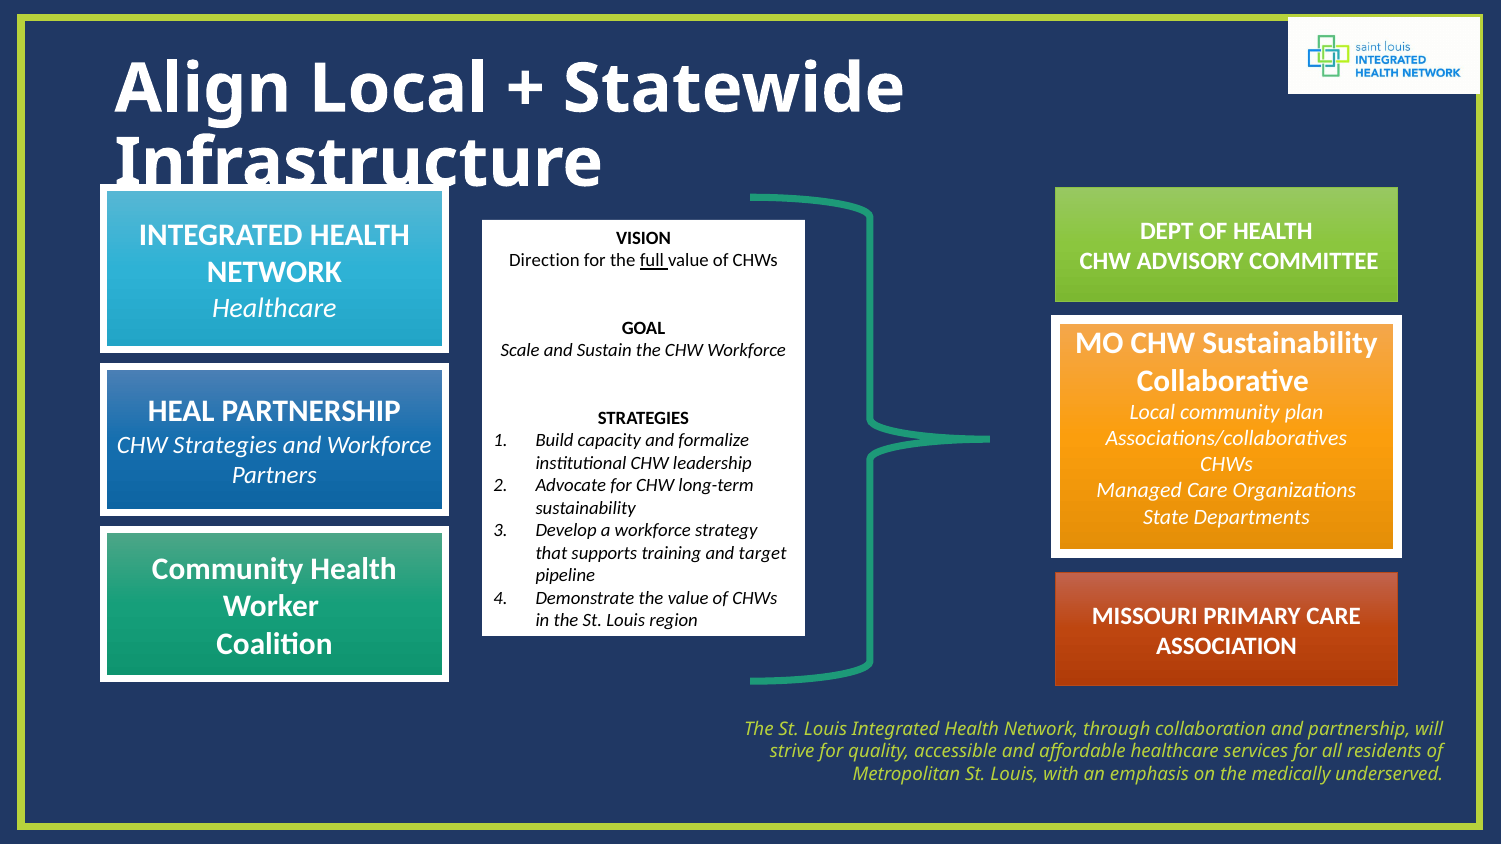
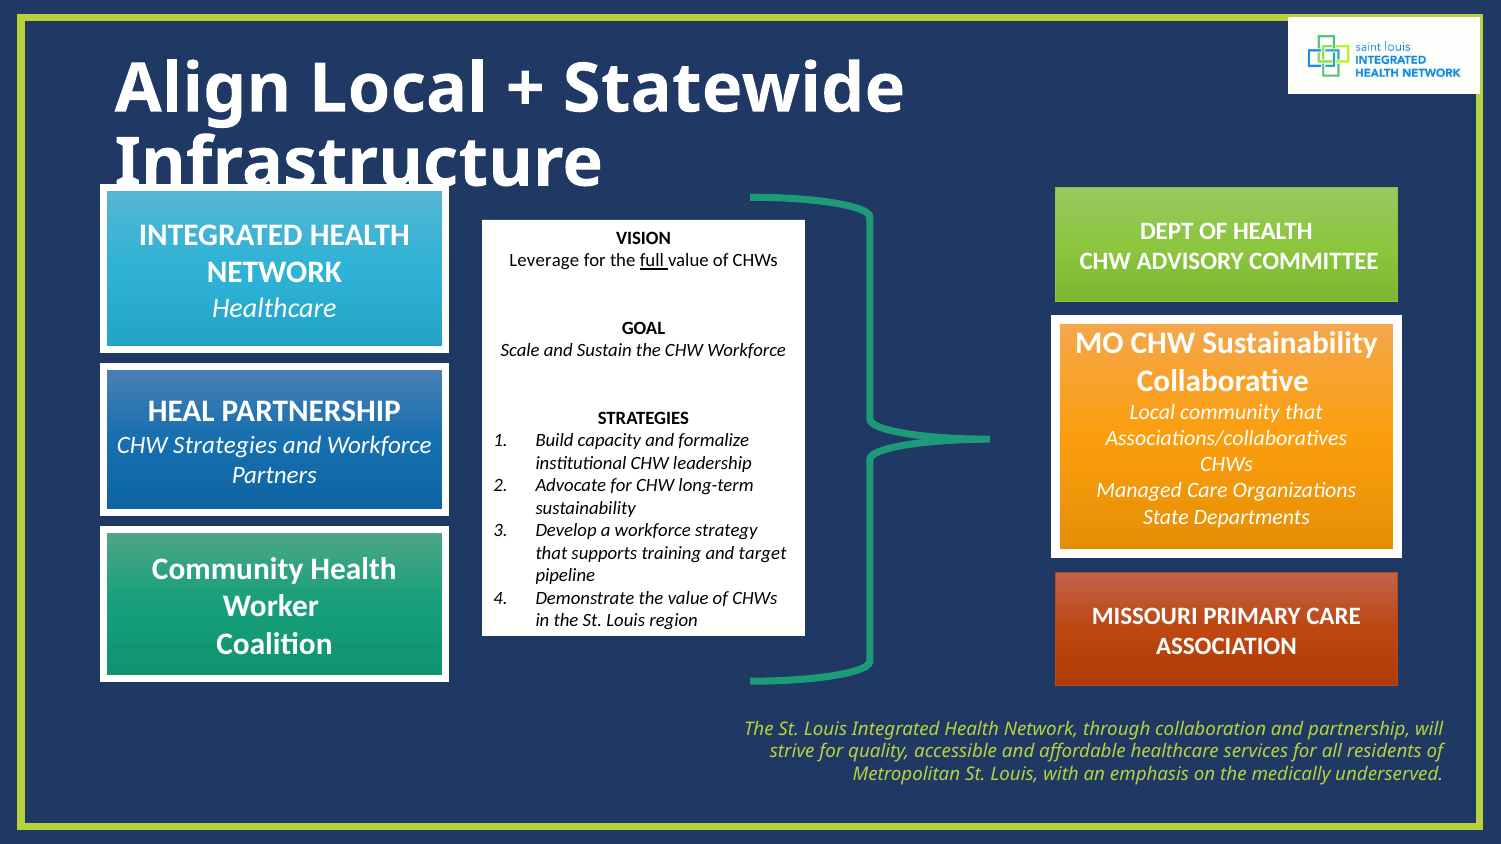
Direction: Direction -> Leverage
community plan: plan -> that
